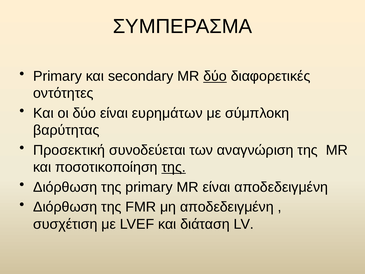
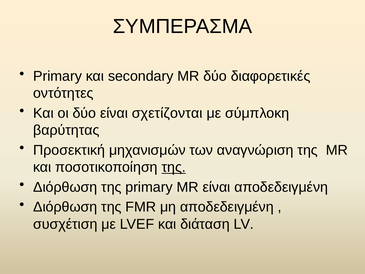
δύο at (215, 76) underline: present -> none
ευρημάτων: ευρημάτων -> σχετίζονται
συνοδεύεται: συνοδεύεται -> μηχανισμών
